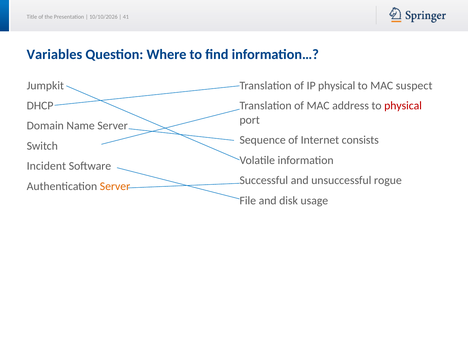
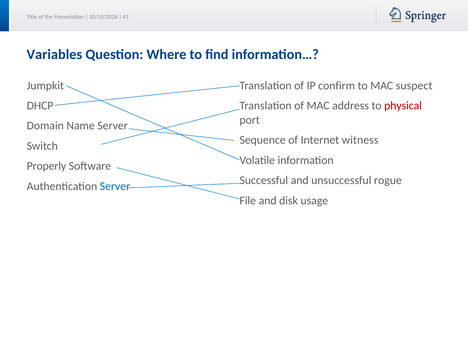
IP physical: physical -> confirm
consists: consists -> witness
Incident: Incident -> Properly
Server at (115, 186) colour: orange -> blue
